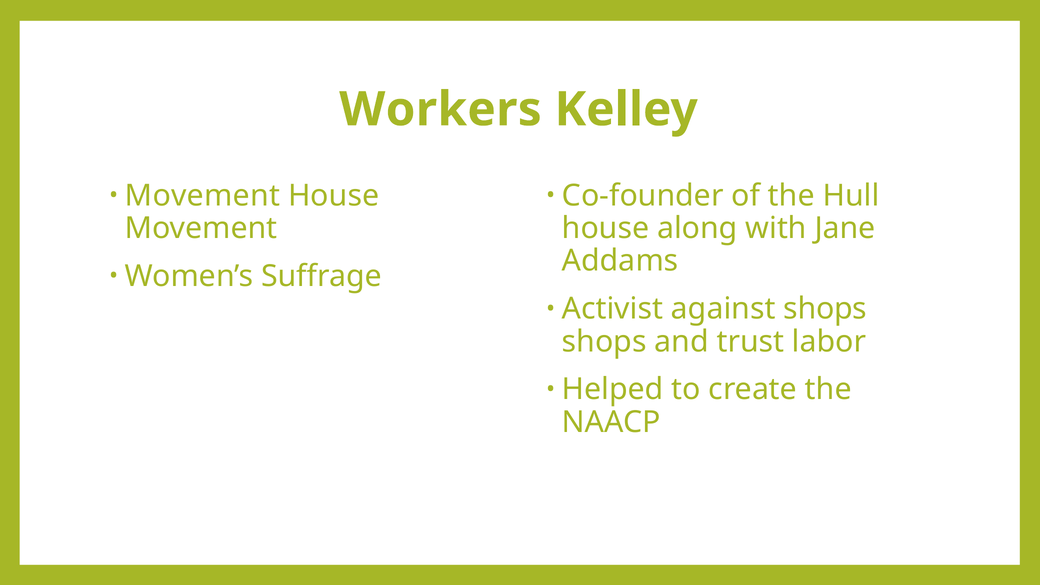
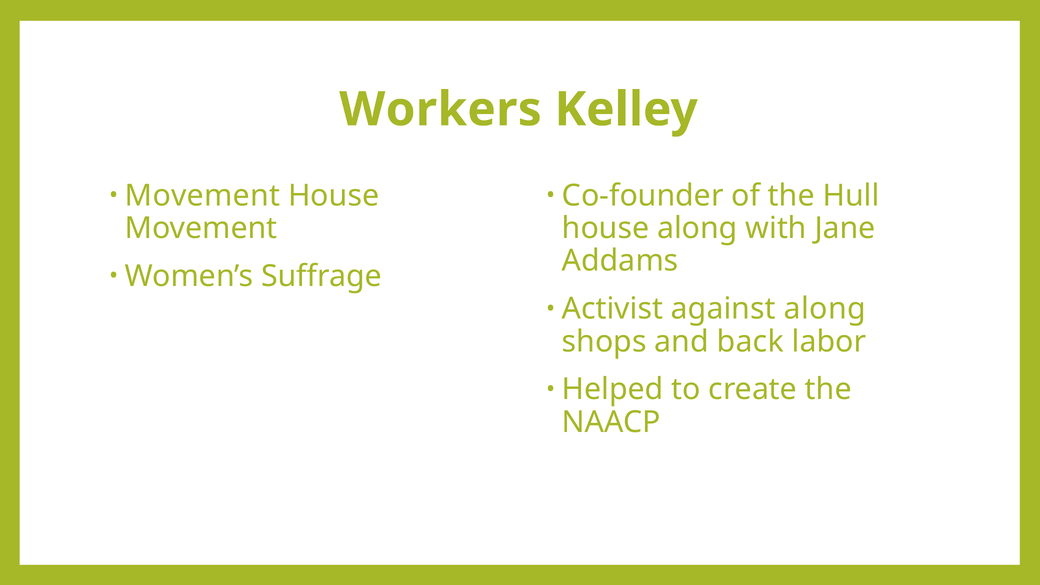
against shops: shops -> along
trust: trust -> back
